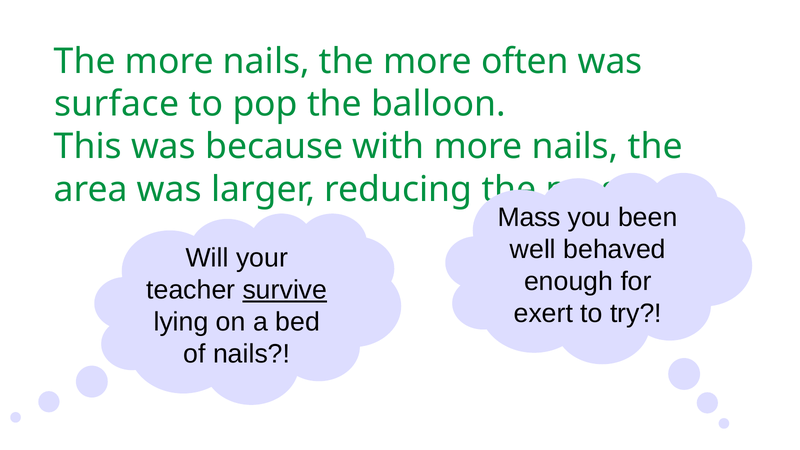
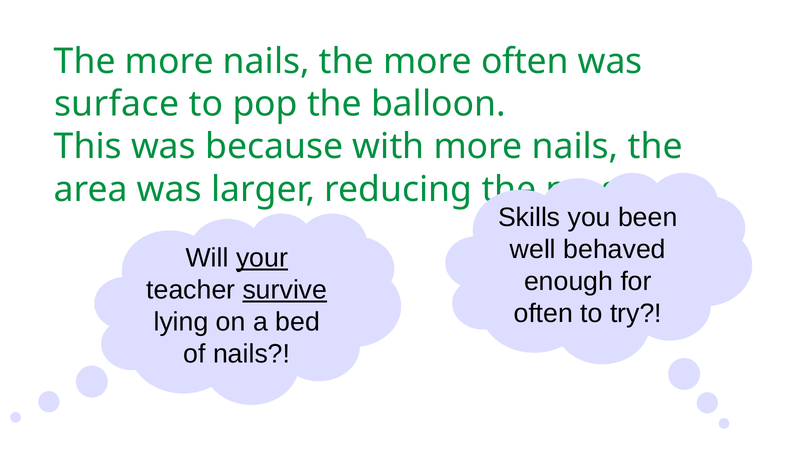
Mass: Mass -> Skills
your underline: none -> present
exert at (543, 313): exert -> often
